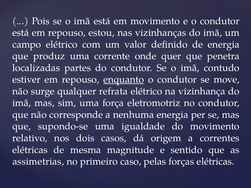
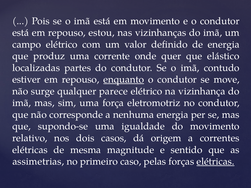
penetra: penetra -> elástico
refrata: refrata -> parece
elétricas at (215, 162) underline: none -> present
